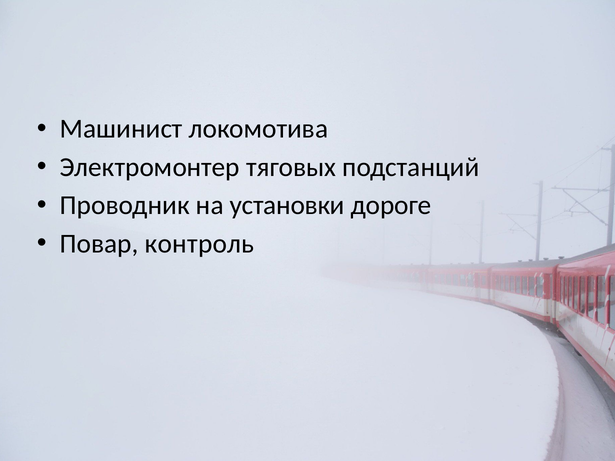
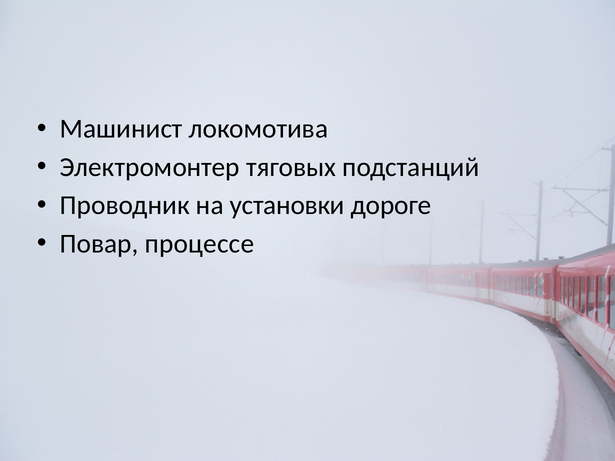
контроль: контроль -> процессе
